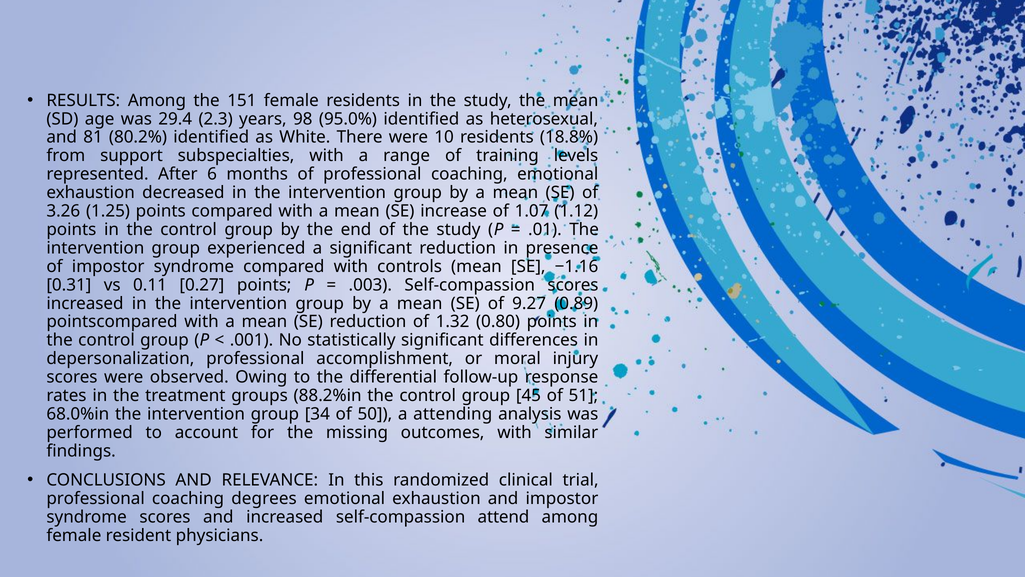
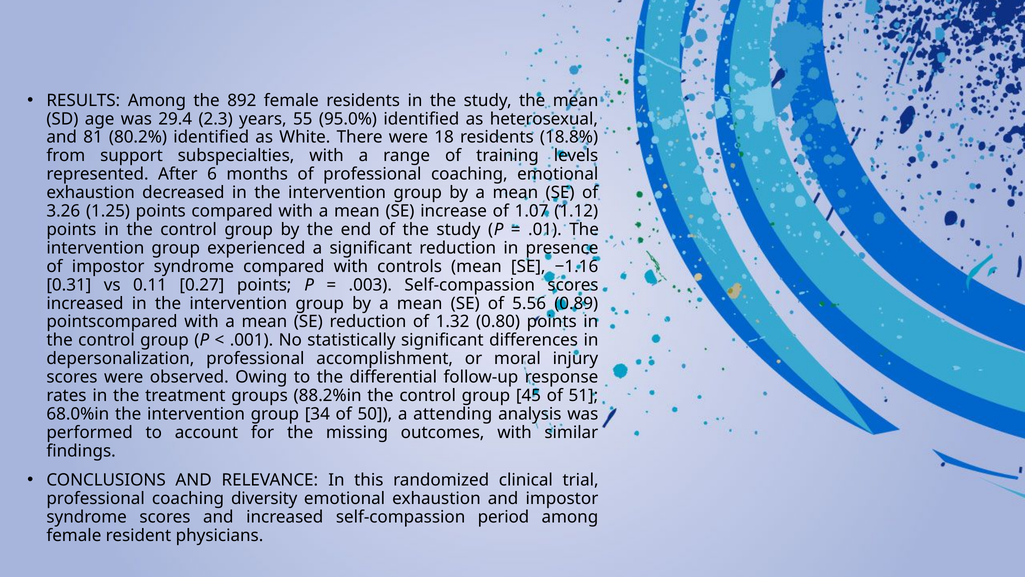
151: 151 -> 892
98: 98 -> 55
10: 10 -> 18
9.27: 9.27 -> 5.56
degrees: degrees -> diversity
attend: attend -> period
